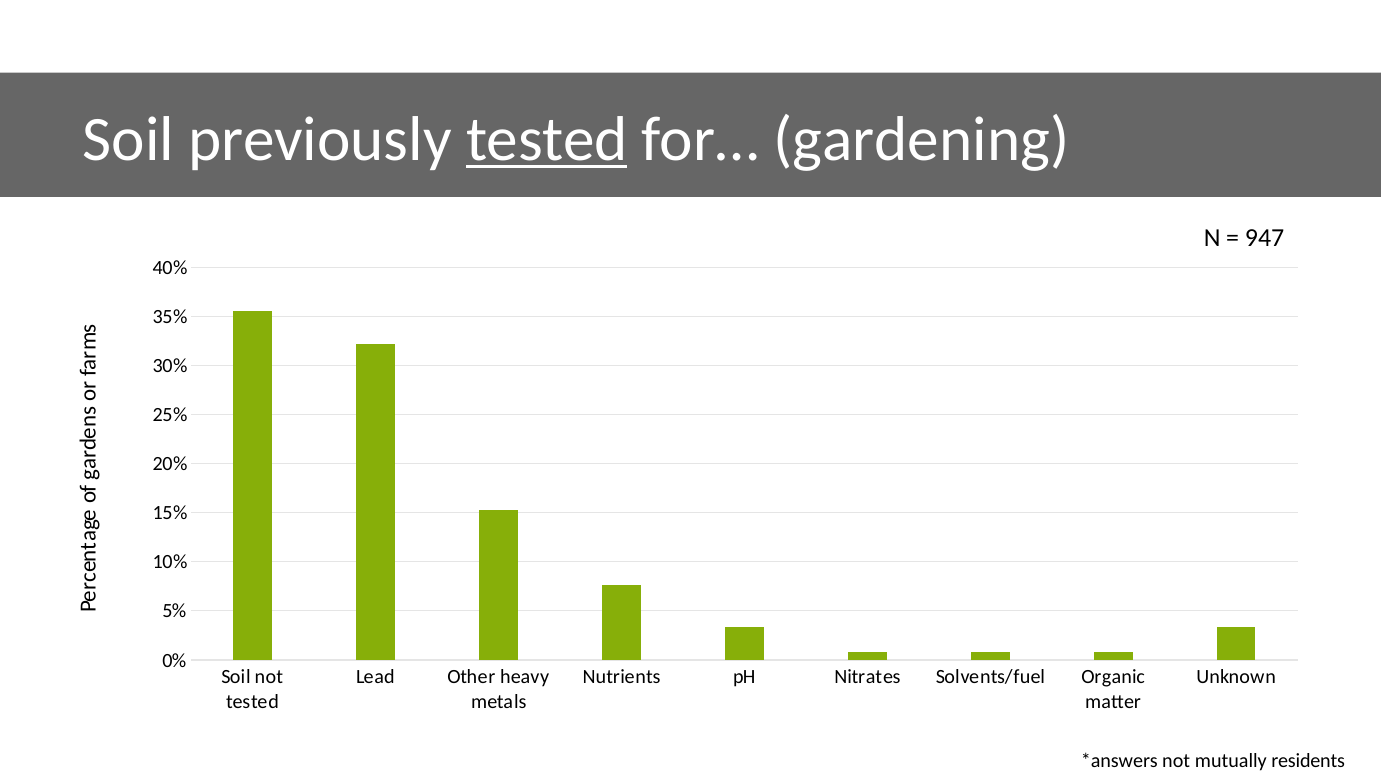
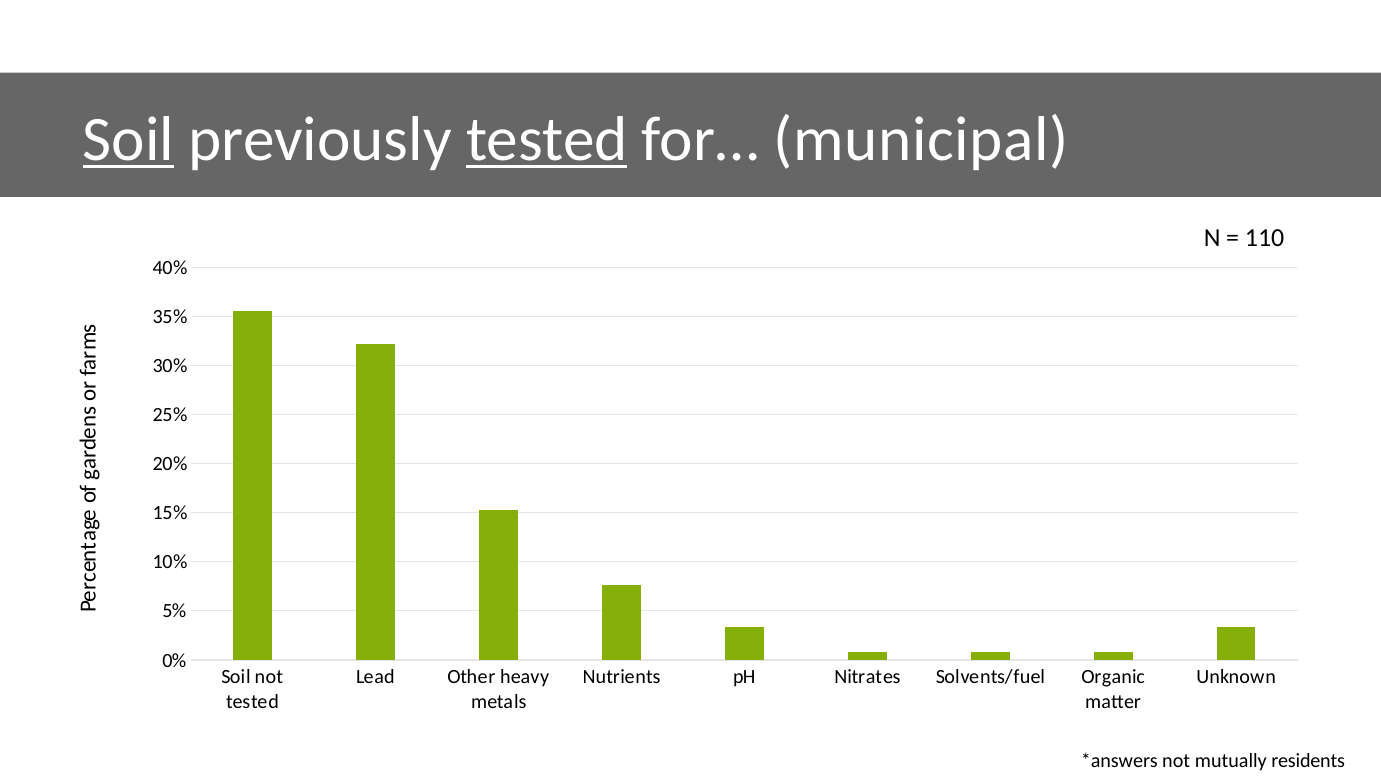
Soil at (129, 139) underline: none -> present
gardening: gardening -> municipal
947: 947 -> 110
